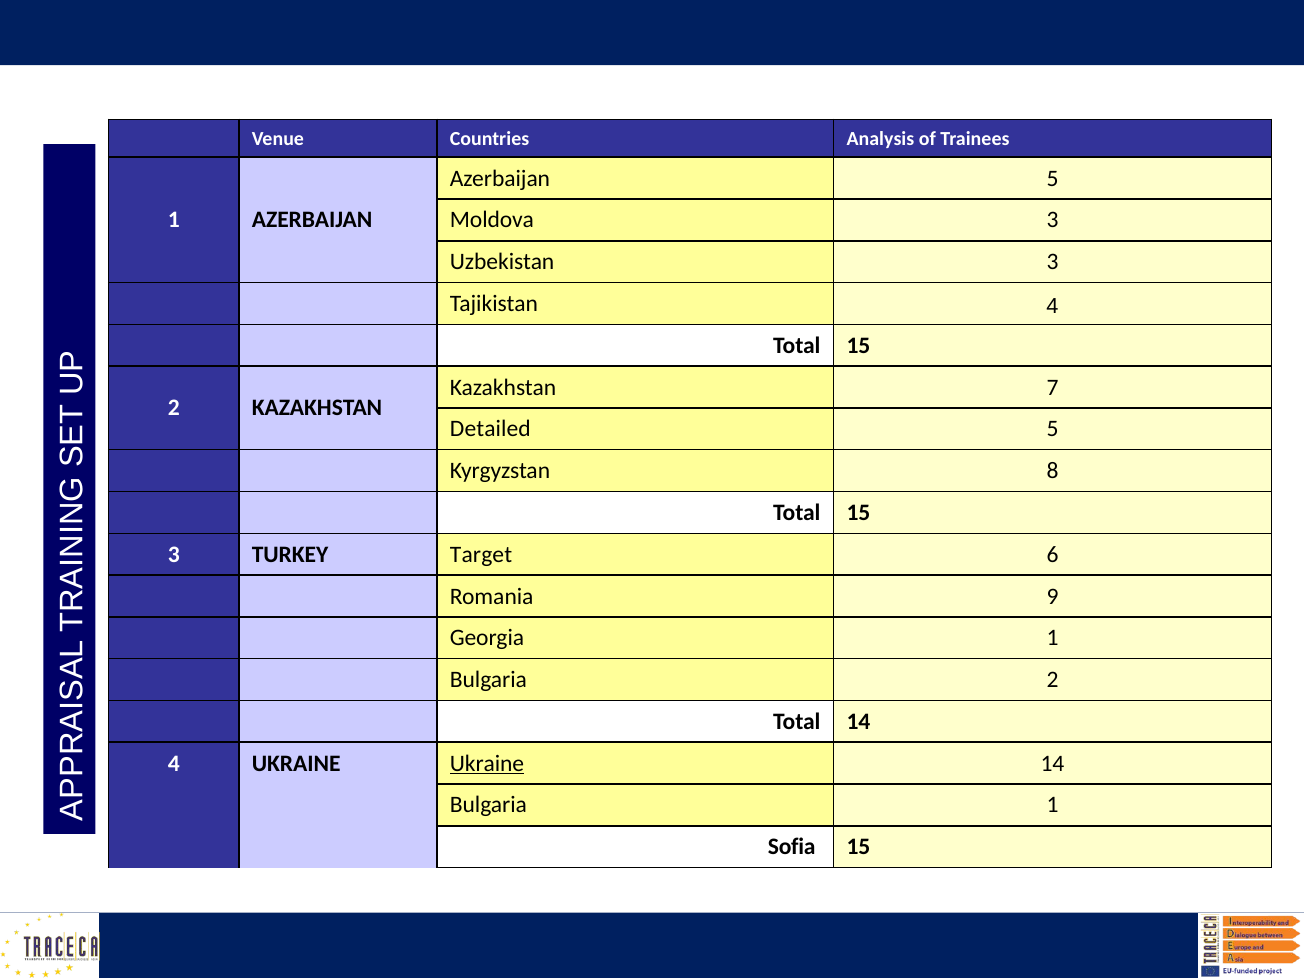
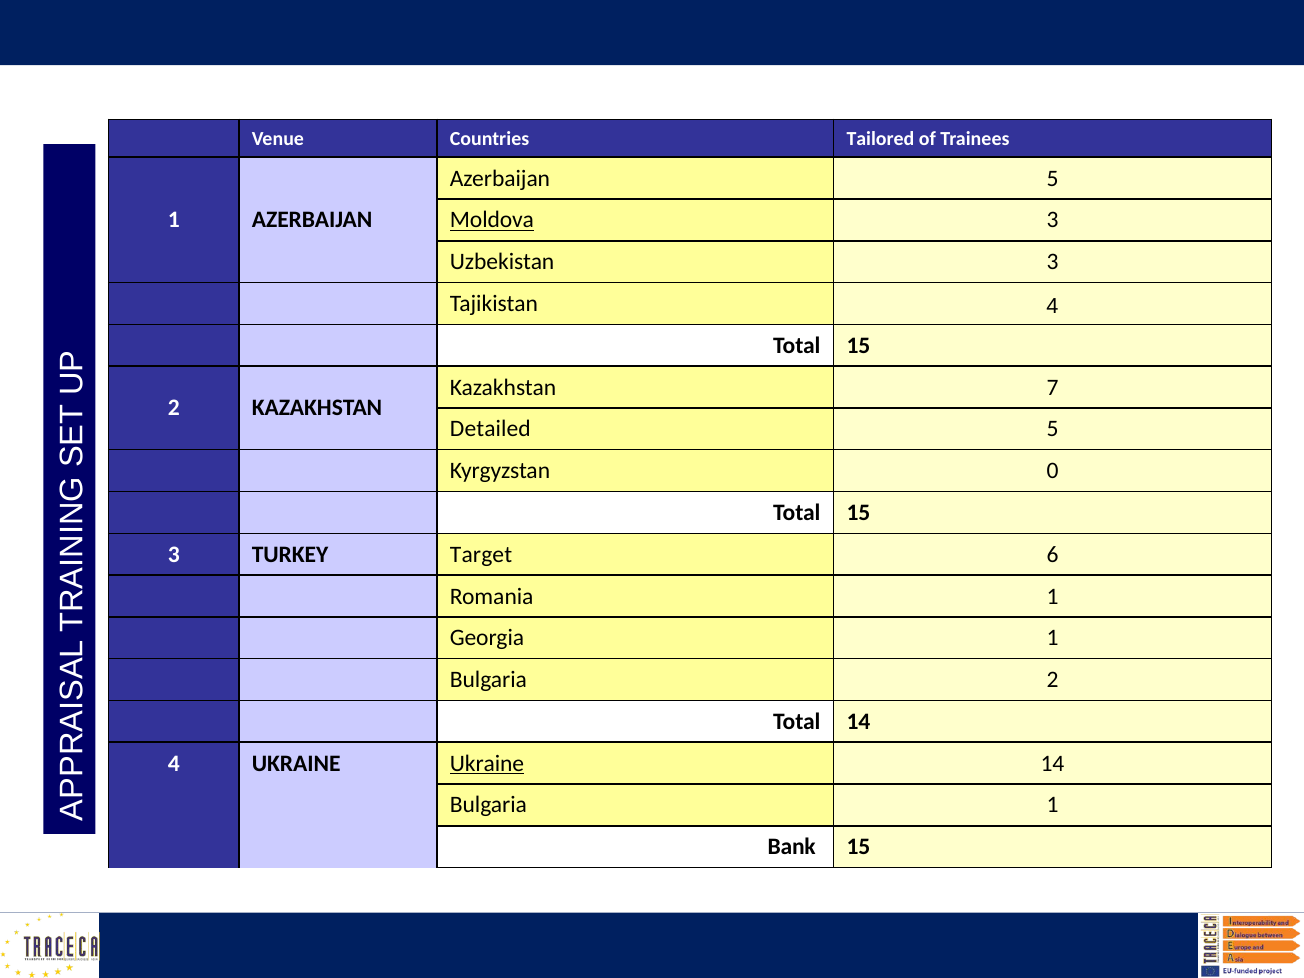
Analysis: Analysis -> Tailored
Moldova underline: none -> present
8: 8 -> 0
Romania 9: 9 -> 1
Sofia: Sofia -> Bank
